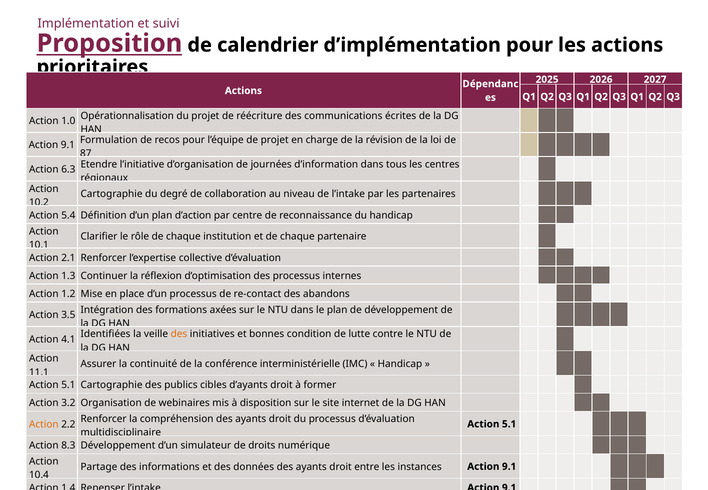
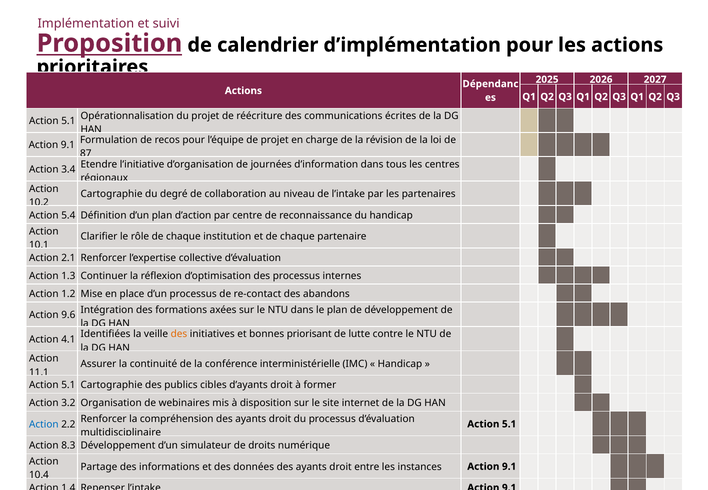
1.0 at (68, 121): 1.0 -> 5.1
6.3: 6.3 -> 3.4
3.5: 3.5 -> 9.6
condition: condition -> priorisant
Action at (44, 424) colour: orange -> blue
